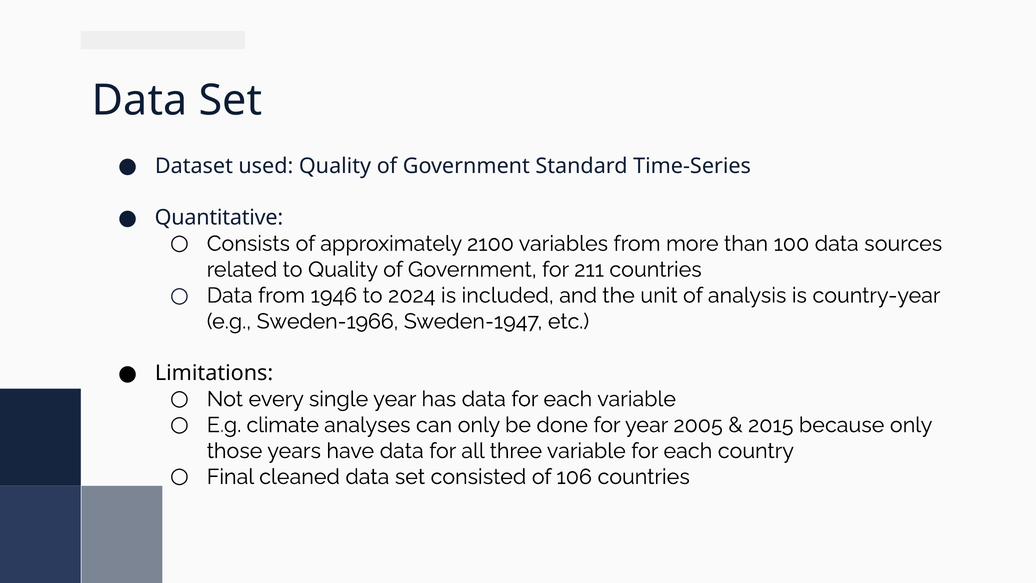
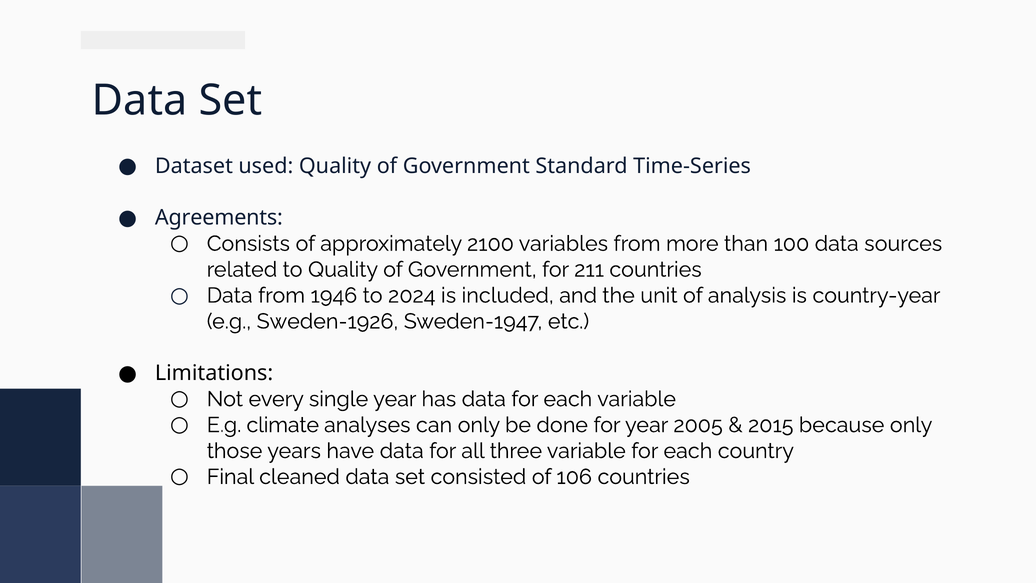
Quantitative: Quantitative -> Agreements
Sweden-1966: Sweden-1966 -> Sweden-1926
